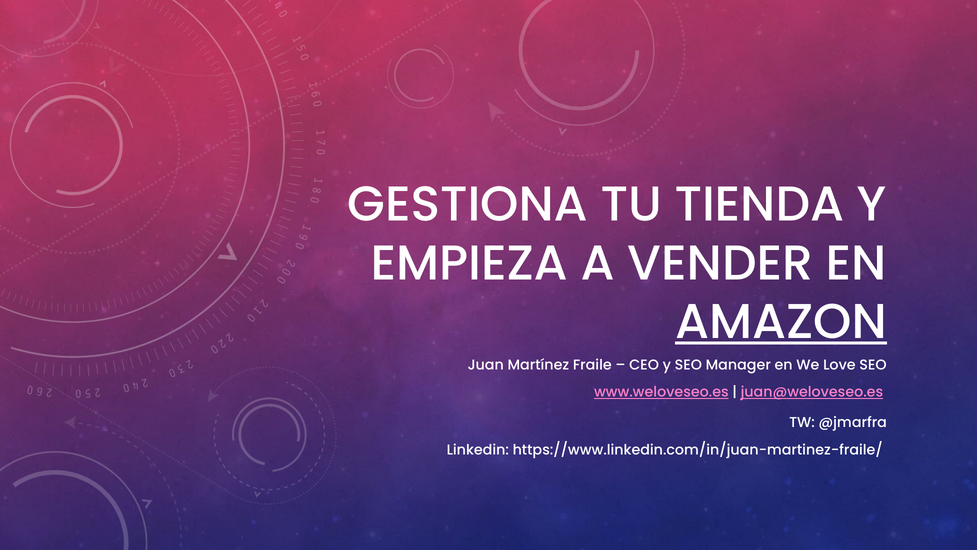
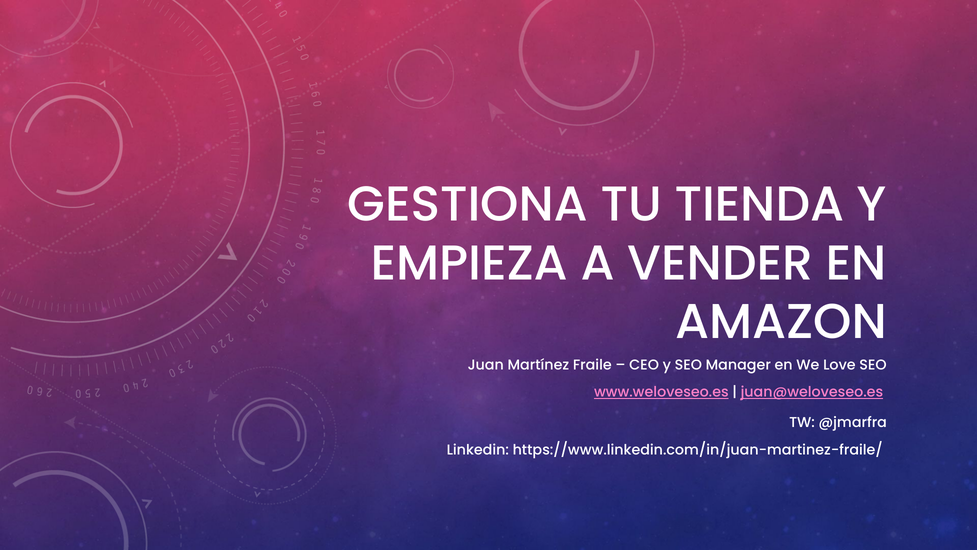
AMAZON underline: present -> none
